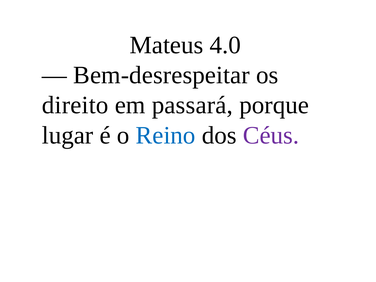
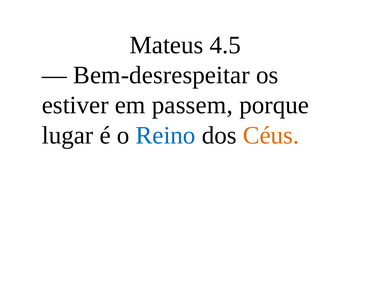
4.0: 4.0 -> 4.5
direito: direito -> estiver
passará: passará -> passem
Céus colour: purple -> orange
